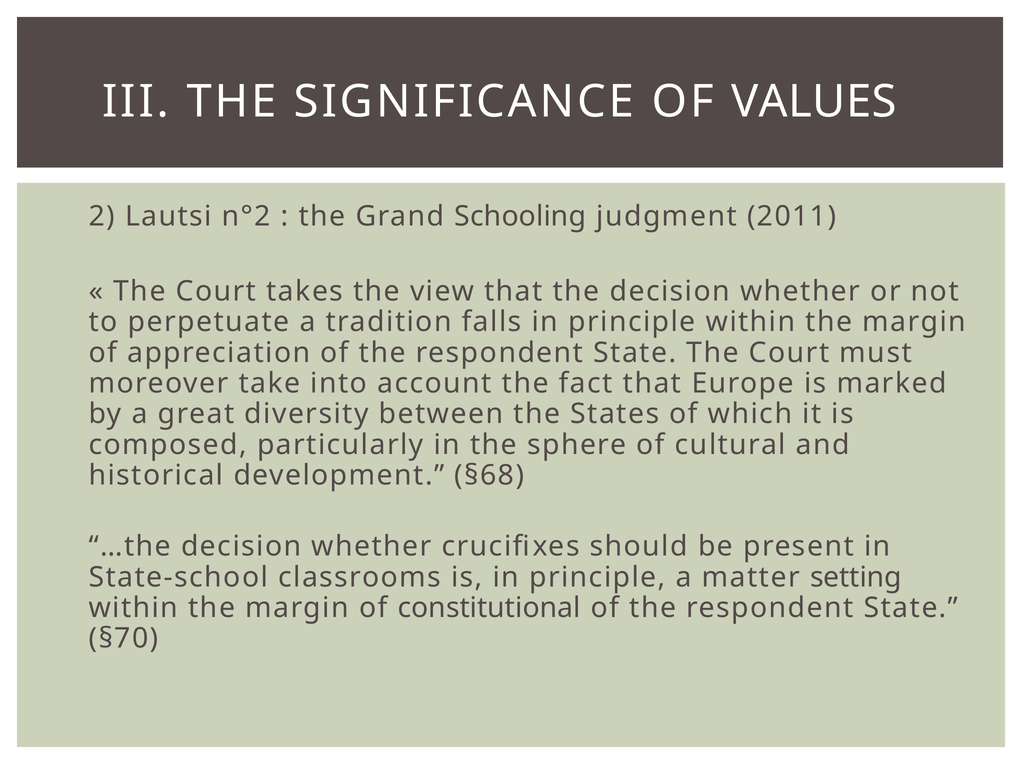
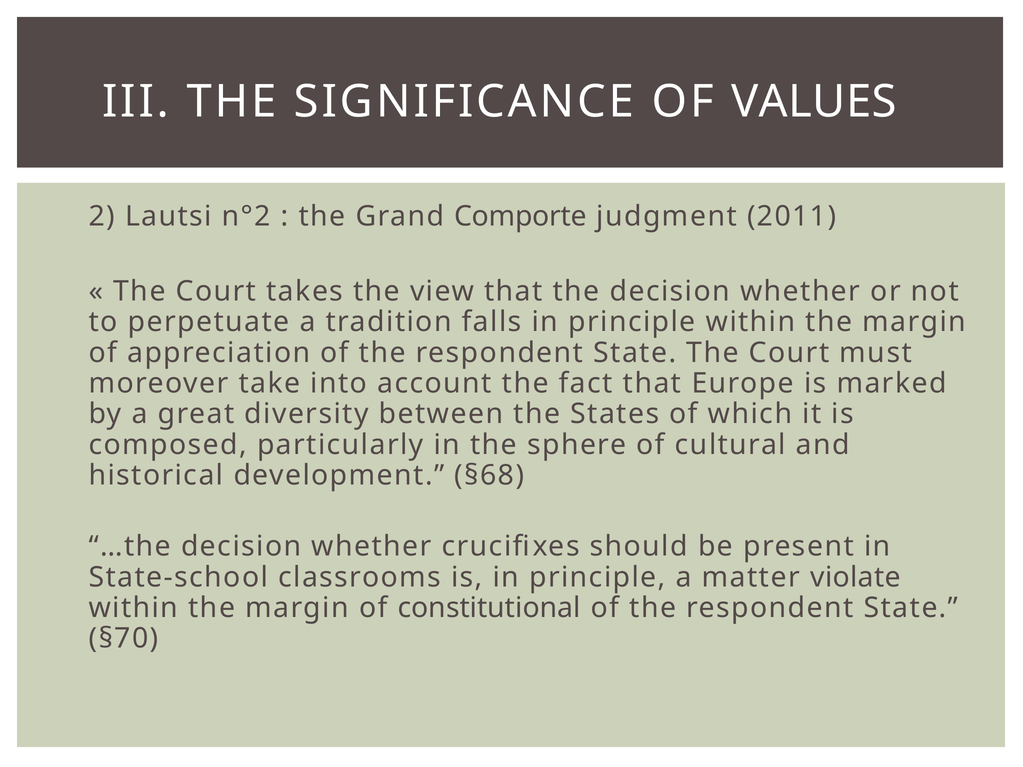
Schooling: Schooling -> Comporte
setting: setting -> violate
